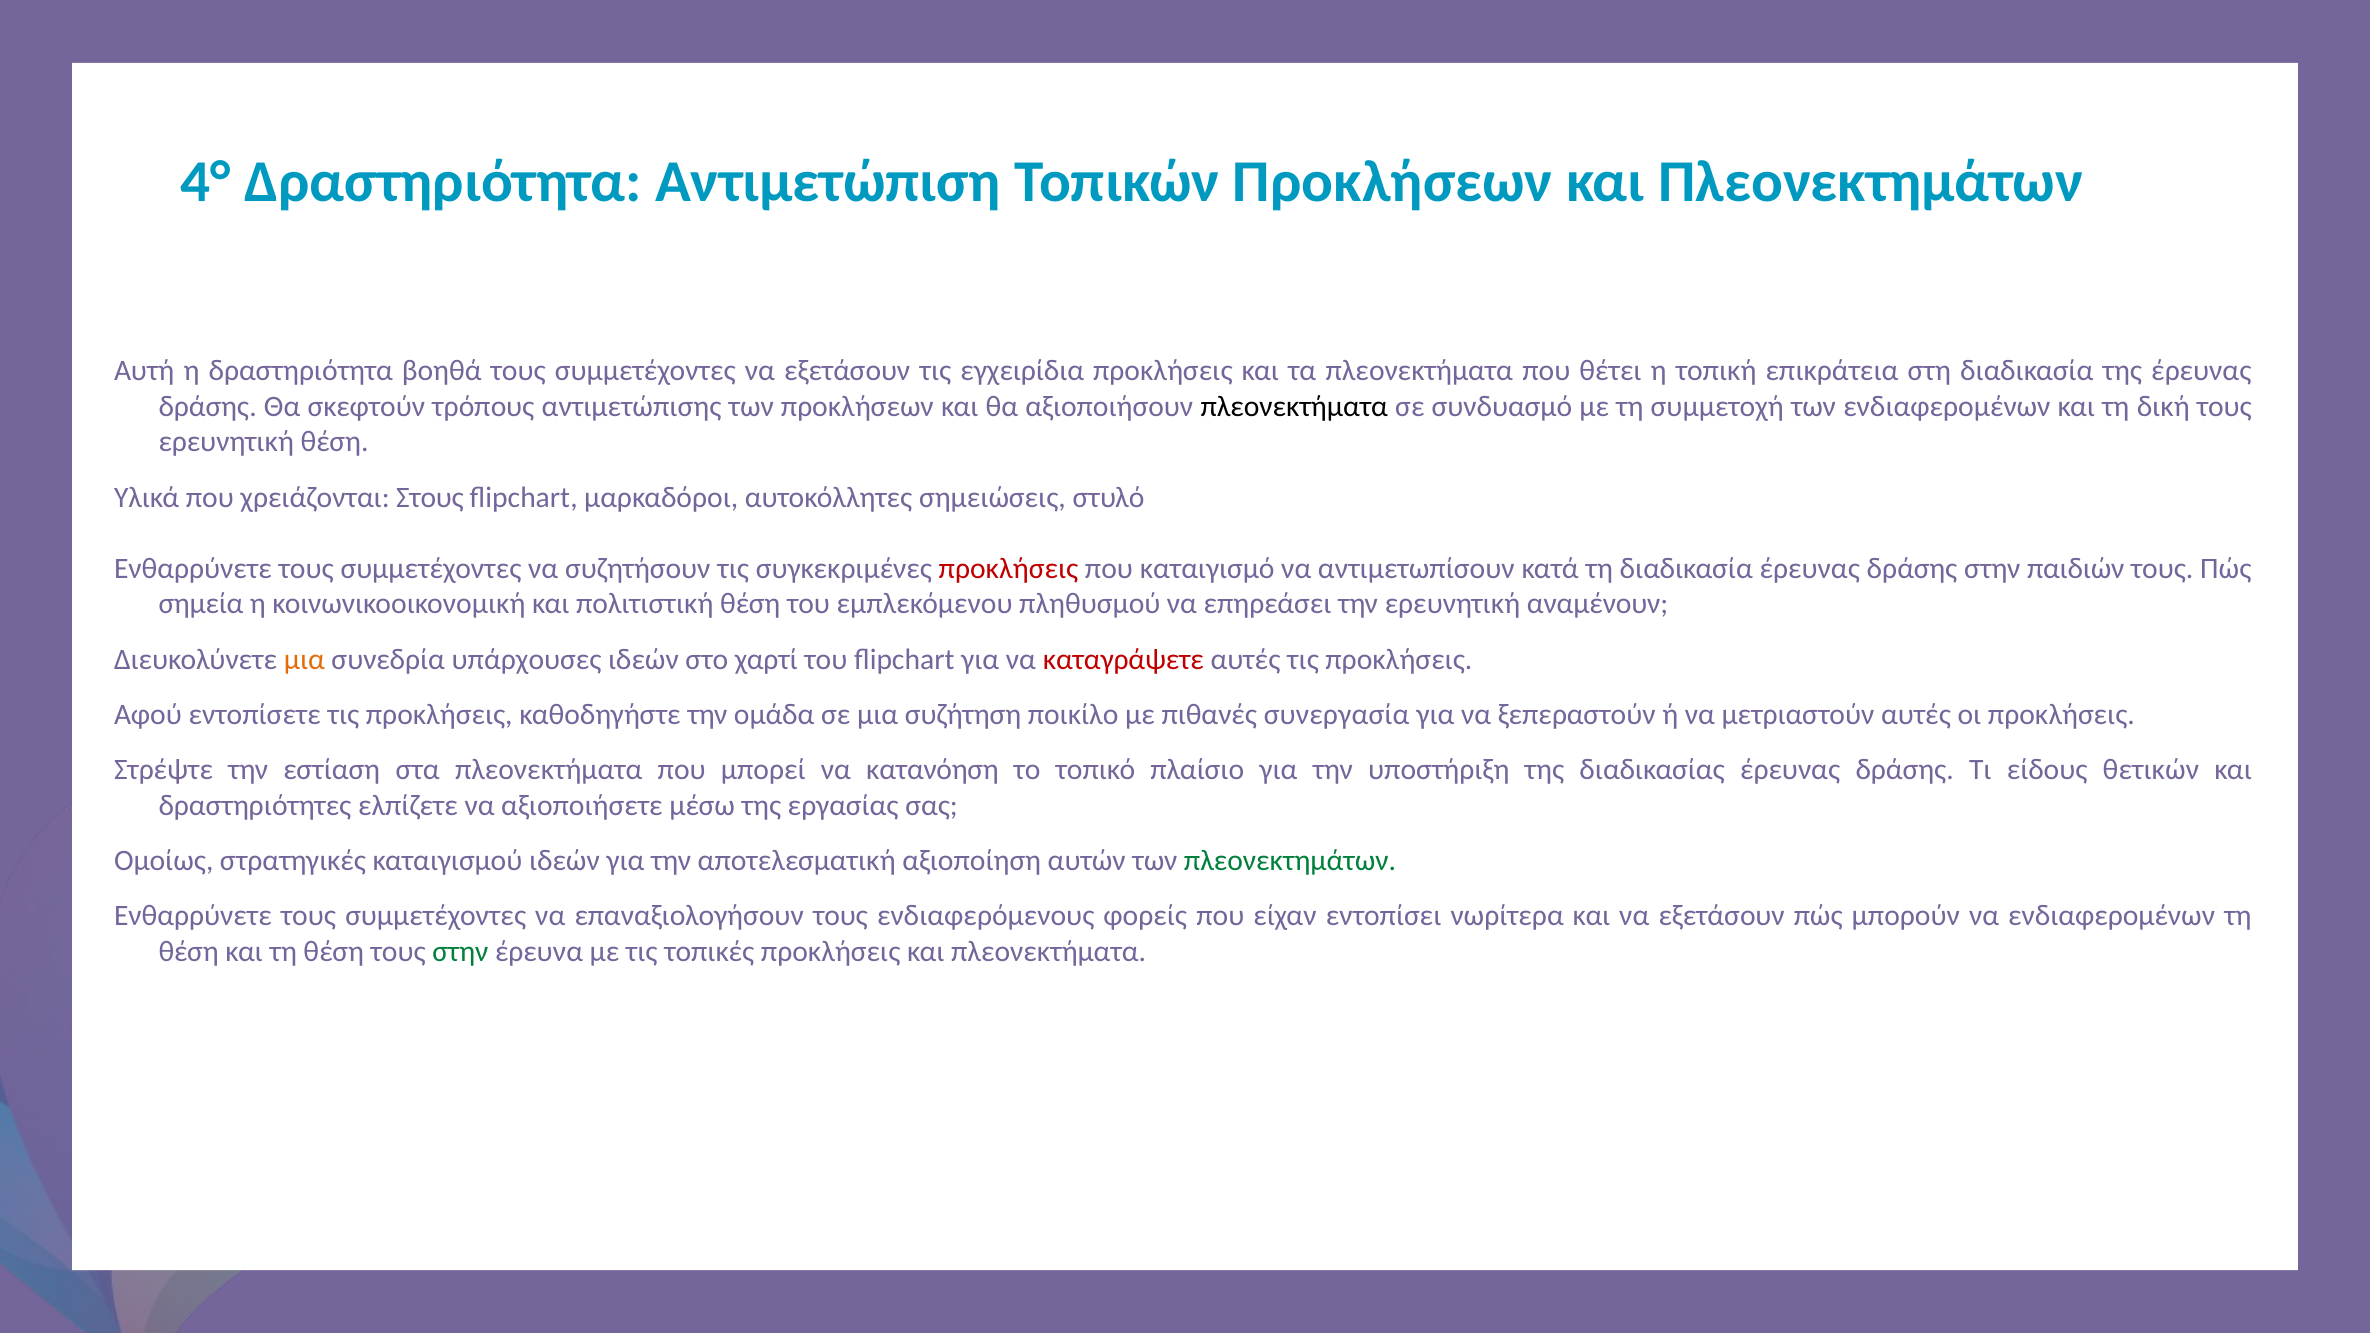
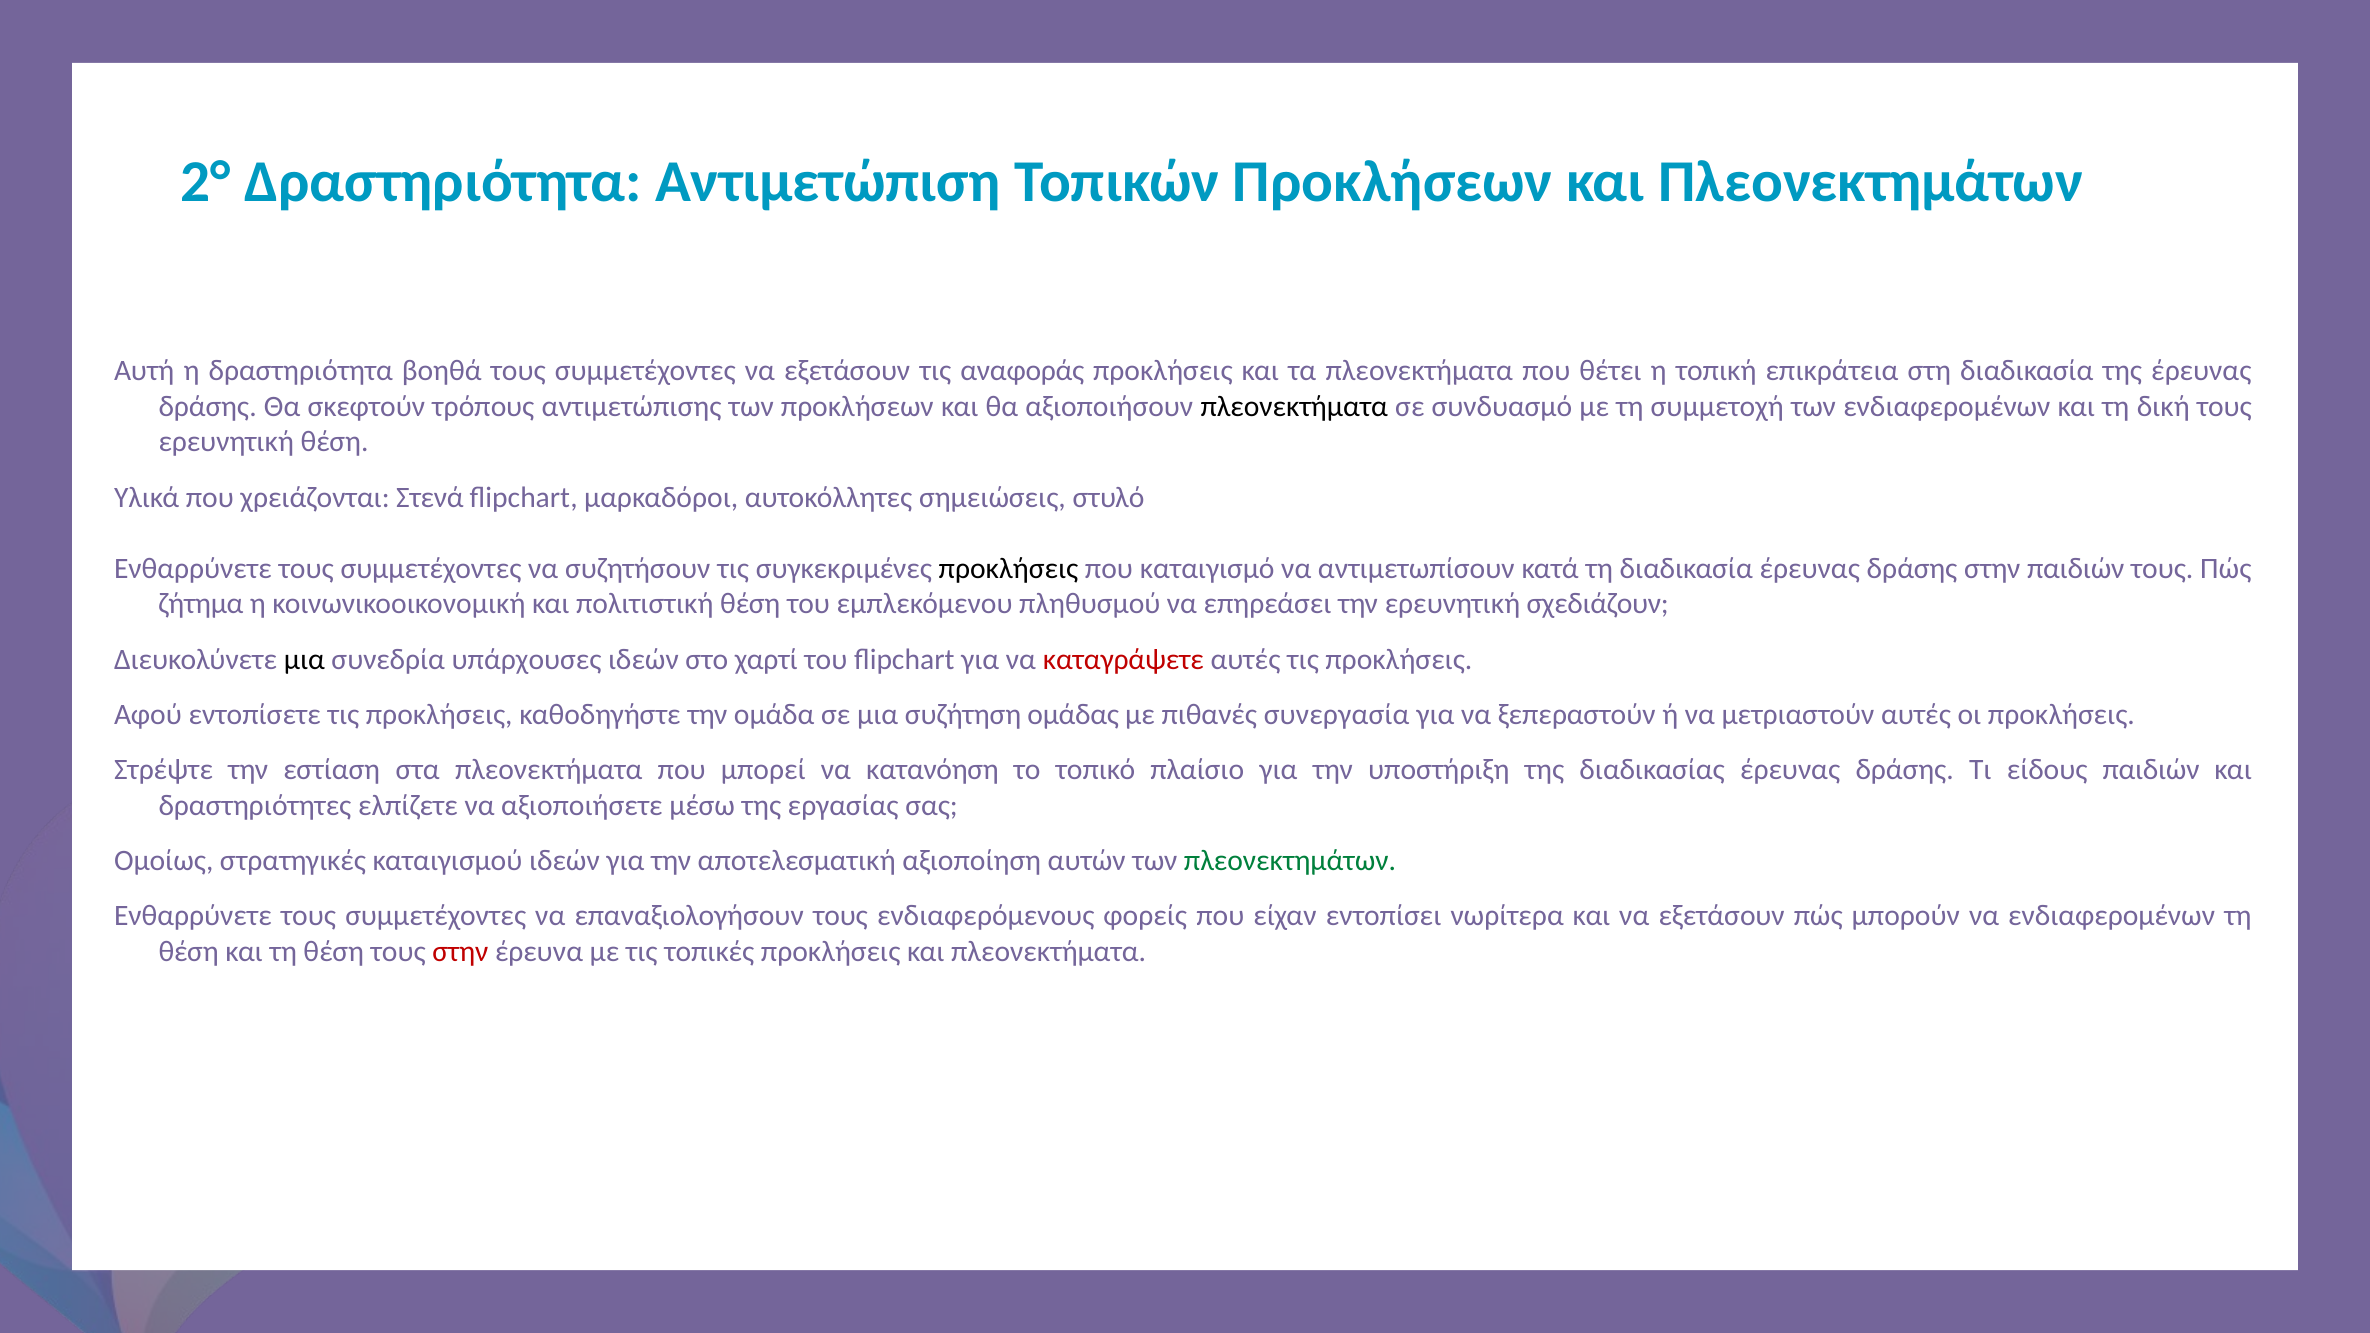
4°: 4° -> 2°
εγχειρίδια: εγχειρίδια -> αναφοράς
Στους: Στους -> Στενά
προκλήσεις at (1008, 569) colour: red -> black
σημεία: σημεία -> ζήτημα
αναμένουν: αναμένουν -> σχεδιάζουν
μια at (304, 659) colour: orange -> black
ποικίλο: ποικίλο -> ομάδας
είδους θετικών: θετικών -> παιδιών
στην at (460, 952) colour: green -> red
